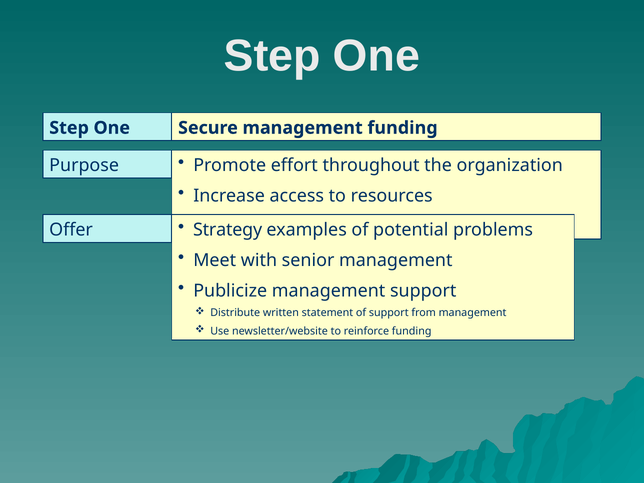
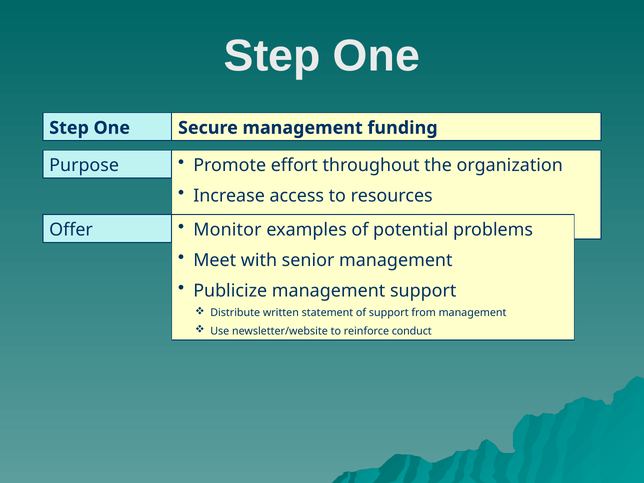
Strategy: Strategy -> Monitor
reinforce funding: funding -> conduct
